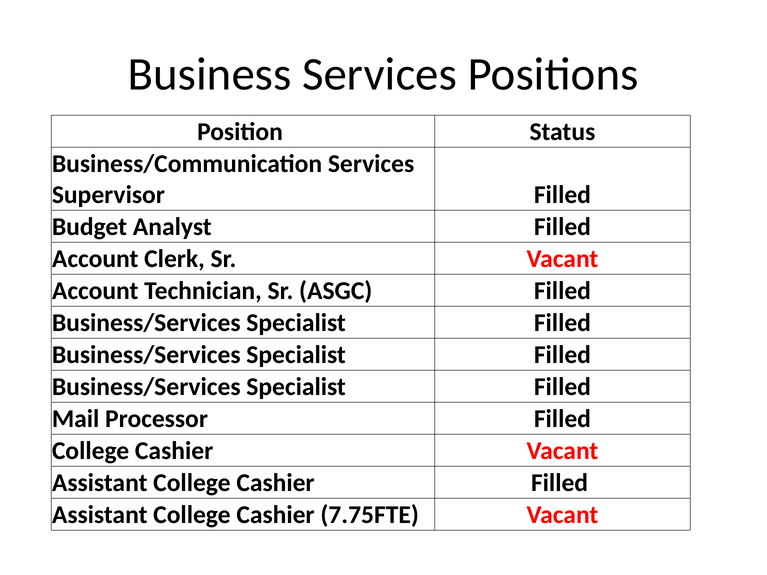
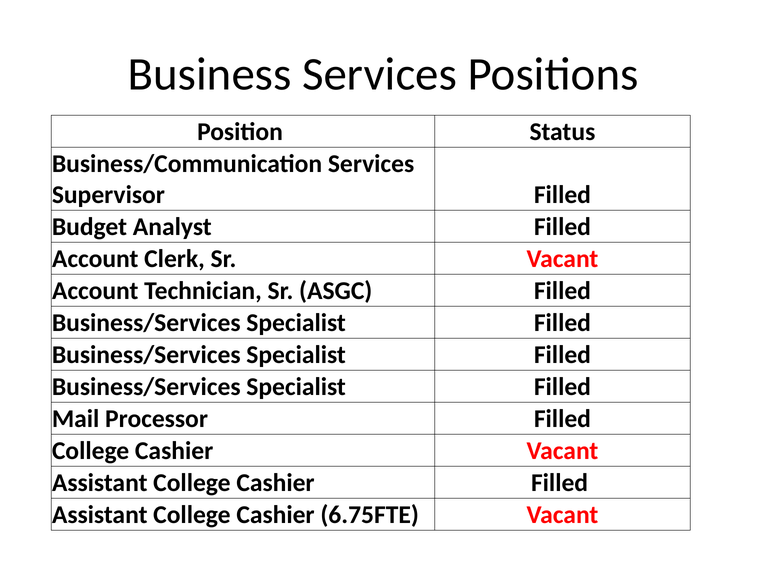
7.75FTE: 7.75FTE -> 6.75FTE
